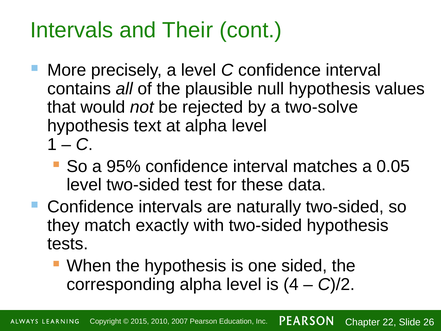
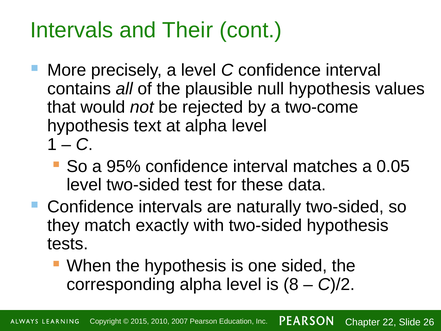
two-solve: two-solve -> two-come
4: 4 -> 8
